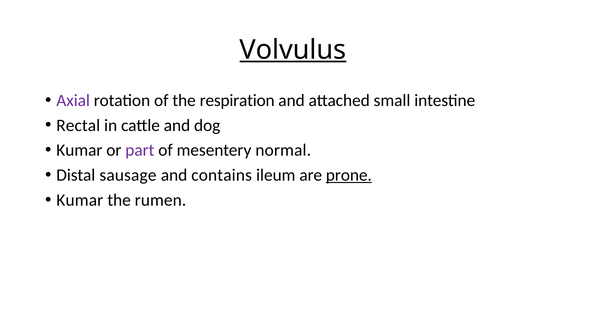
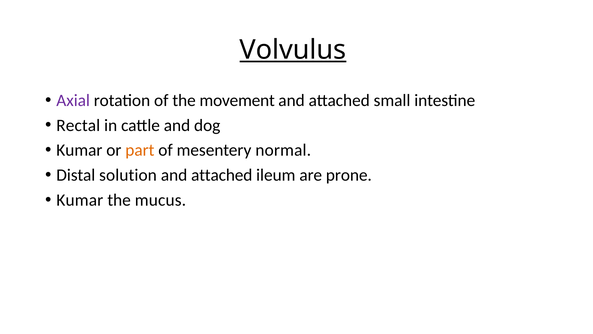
respiration: respiration -> movement
part colour: purple -> orange
sausage: sausage -> solution
contains at (222, 175): contains -> attached
prone underline: present -> none
rumen: rumen -> mucus
